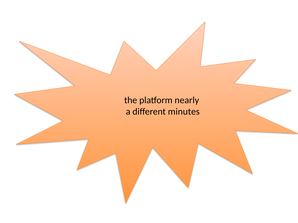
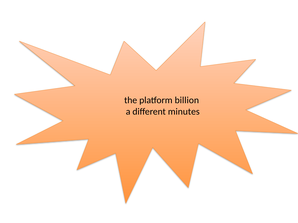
nearly: nearly -> billion
